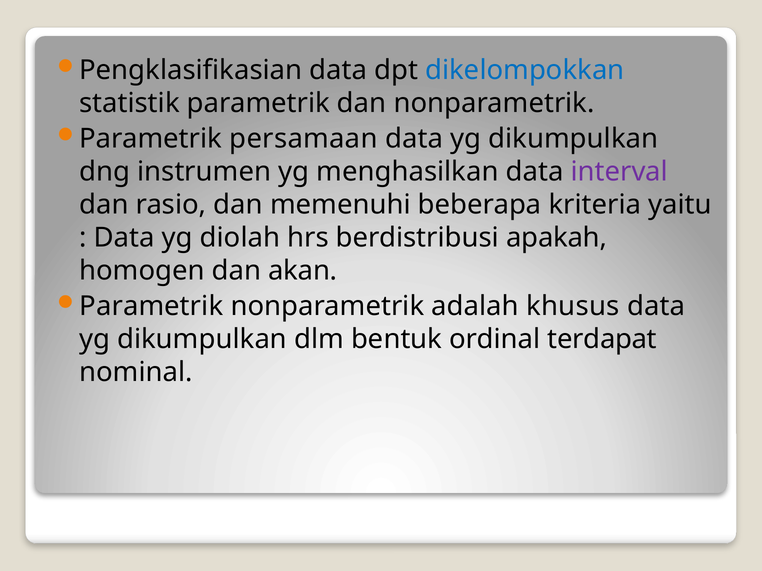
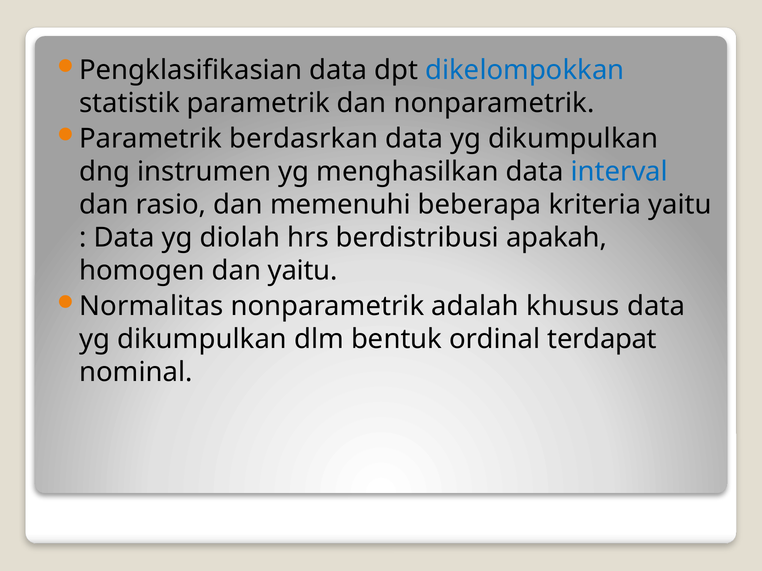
persamaan: persamaan -> berdasrkan
interval colour: purple -> blue
dan akan: akan -> yaitu
Parametrik at (151, 307): Parametrik -> Normalitas
